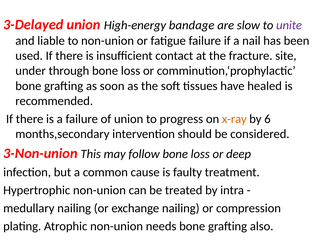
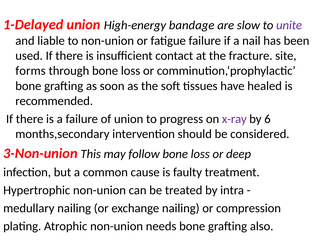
3-Delayed: 3-Delayed -> 1-Delayed
under: under -> forms
x-ray colour: orange -> purple
